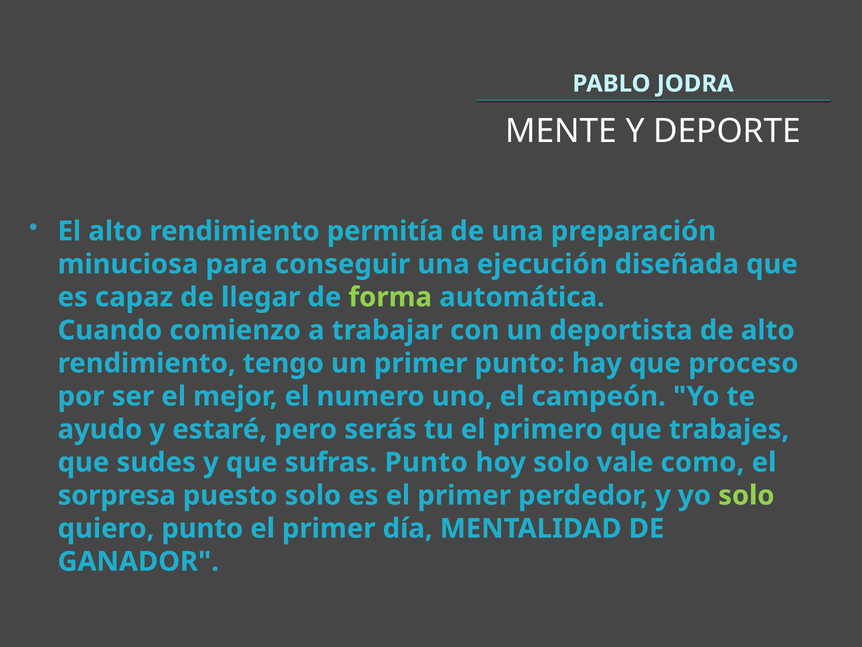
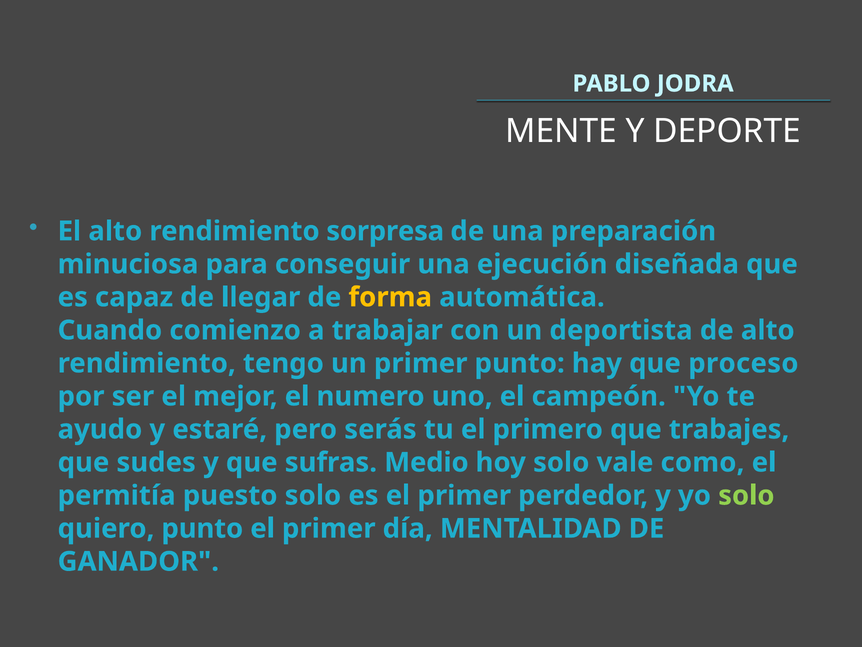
permitía: permitía -> sorpresa
forma colour: light green -> yellow
sufras Punto: Punto -> Medio
sorpresa: sorpresa -> permitía
